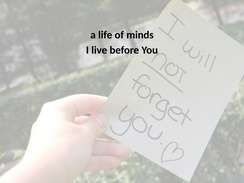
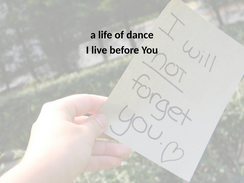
minds: minds -> dance
